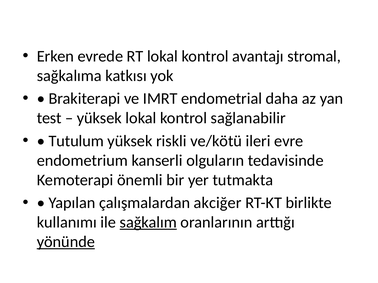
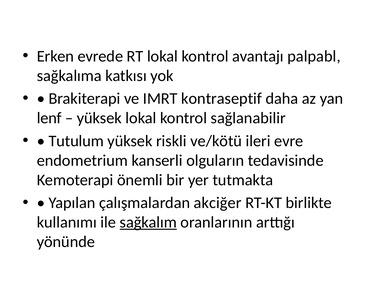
stromal: stromal -> palpabl
endometrial: endometrial -> kontraseptif
test: test -> lenf
yönünde underline: present -> none
